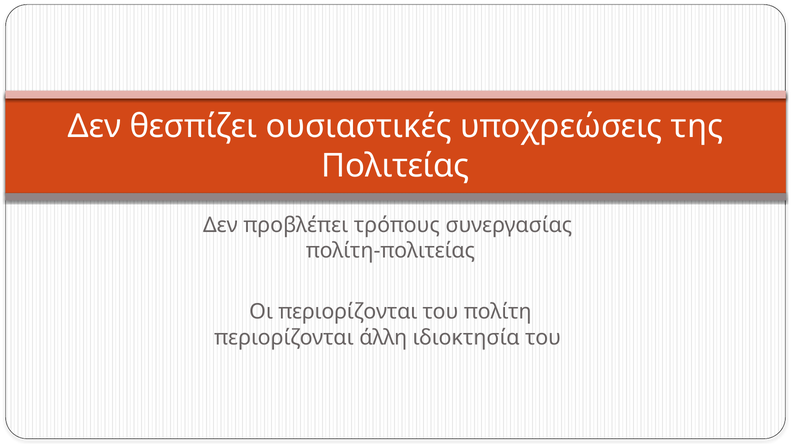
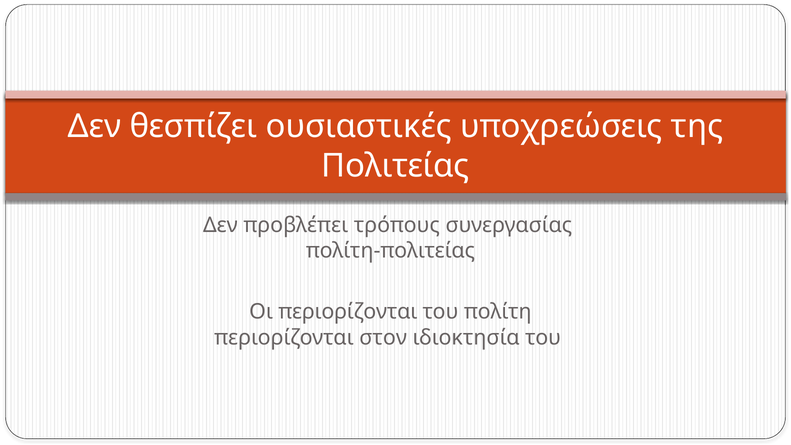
άλλη: άλλη -> στον
